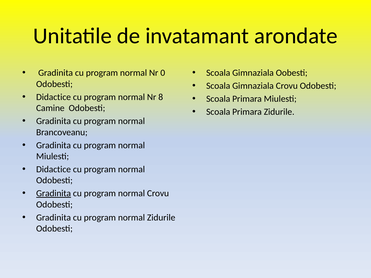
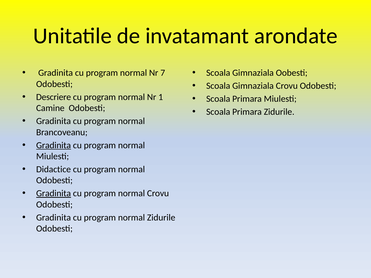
0: 0 -> 7
Didactice at (54, 97): Didactice -> Descriere
8: 8 -> 1
Gradinita at (54, 145) underline: none -> present
